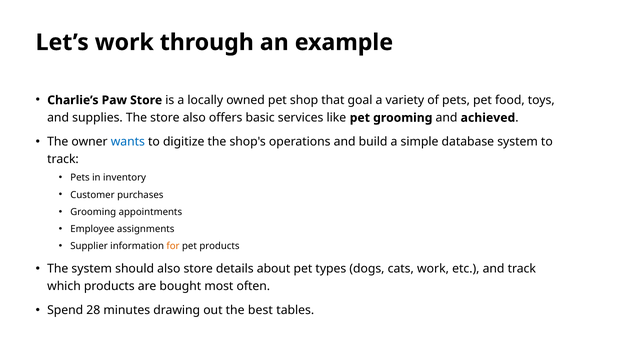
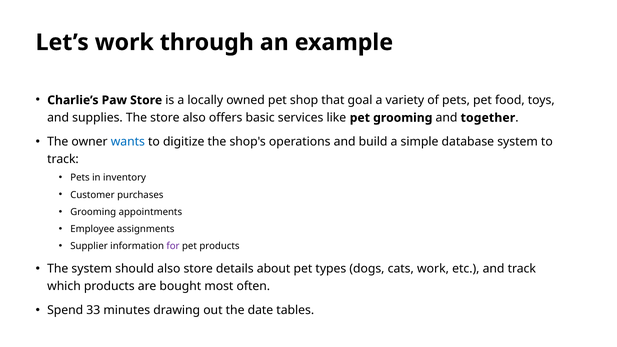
achieved: achieved -> together
for colour: orange -> purple
28: 28 -> 33
best: best -> date
